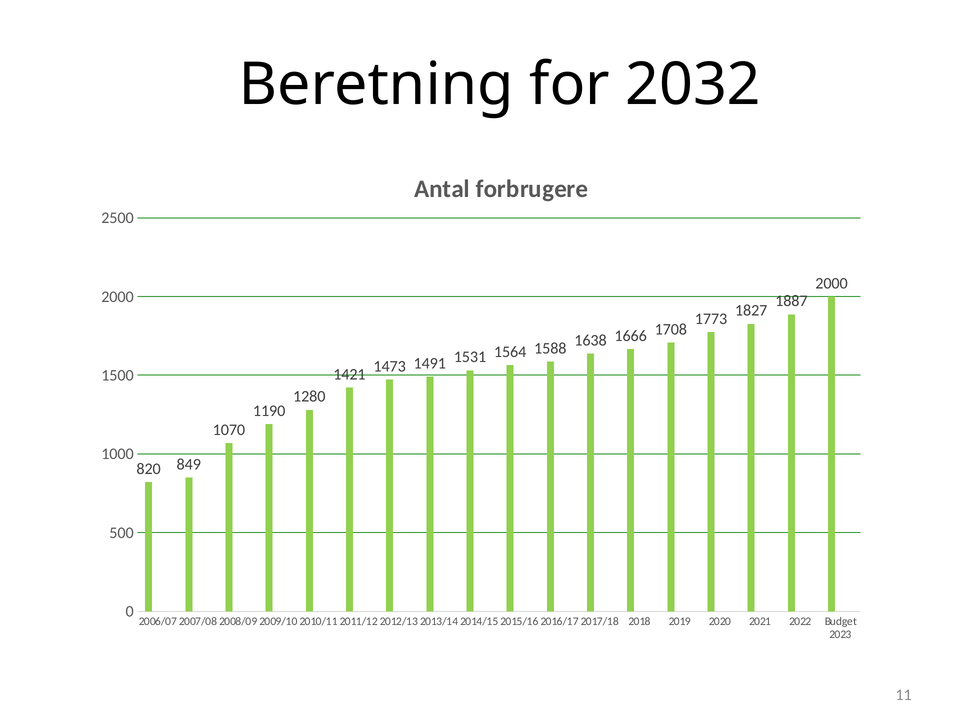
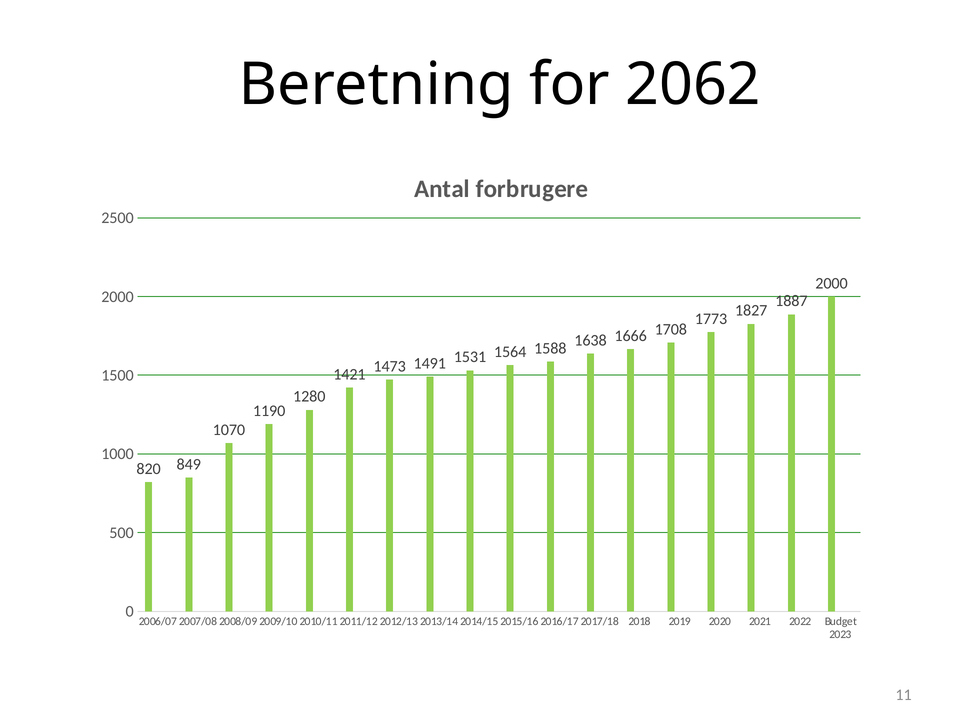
2032: 2032 -> 2062
